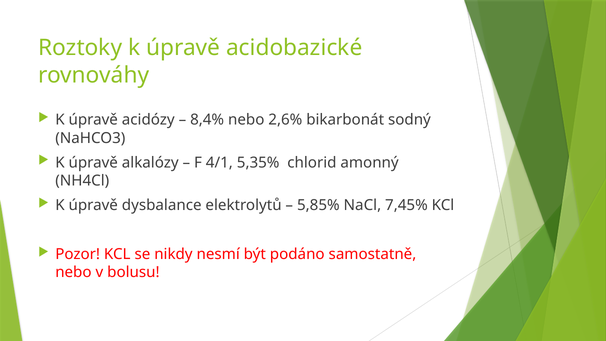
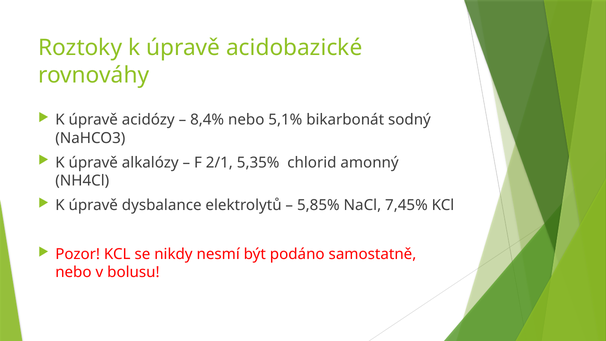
2,6%: 2,6% -> 5,1%
4/1: 4/1 -> 2/1
